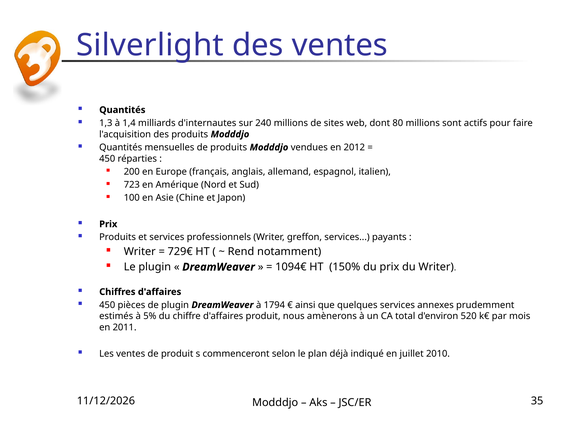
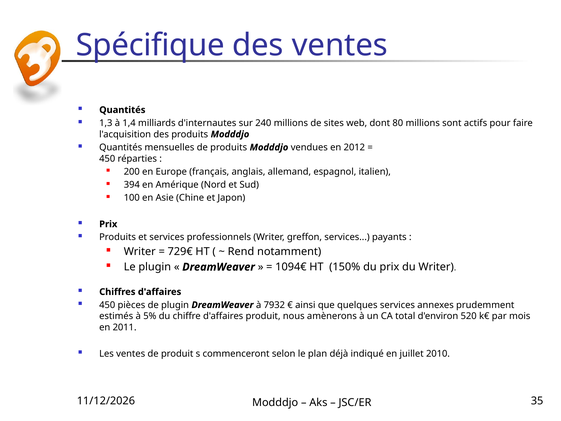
Silverlight: Silverlight -> Spécifique
723: 723 -> 394
1794: 1794 -> 7932
